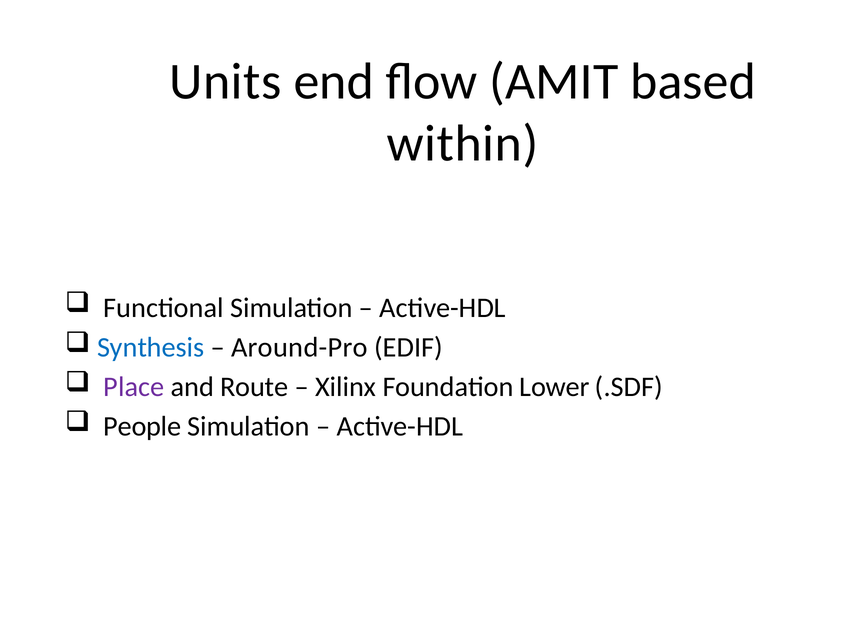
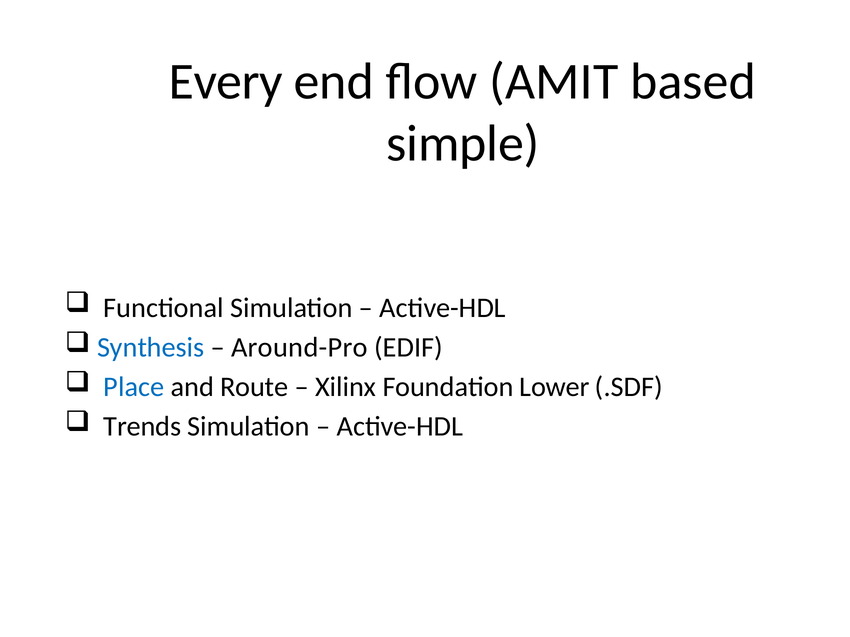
Units: Units -> Every
within: within -> simple
Place colour: purple -> blue
People: People -> Trends
